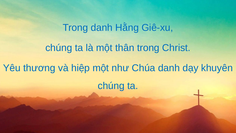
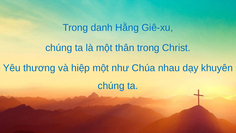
Chúa danh: danh -> nhau
